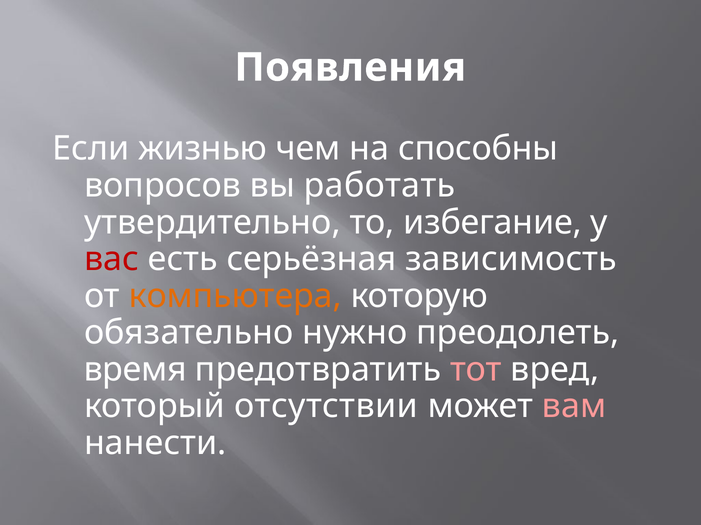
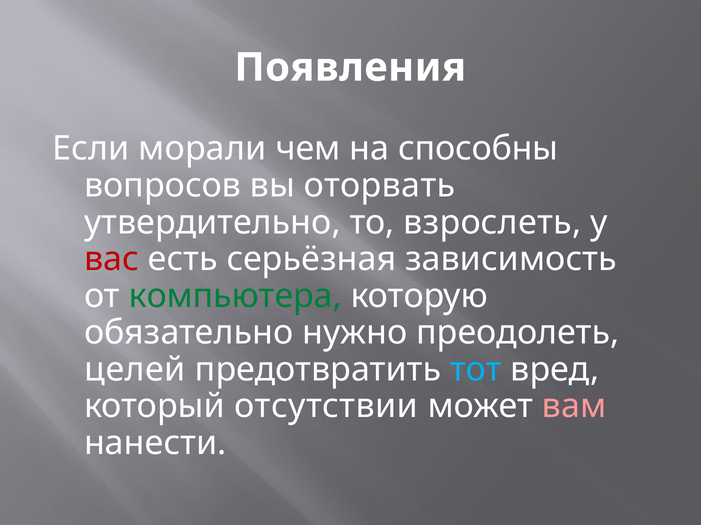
жизнью: жизнью -> морали
работать: работать -> оторвать
избегание: избегание -> взрослеть
компьютера colour: orange -> green
время: время -> целей
тот colour: pink -> light blue
